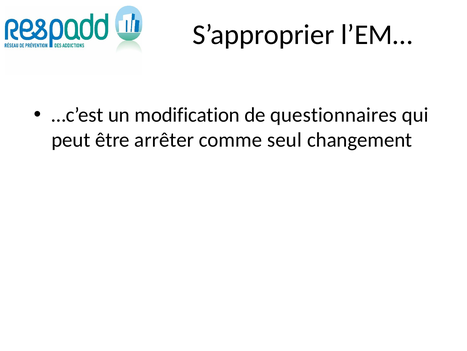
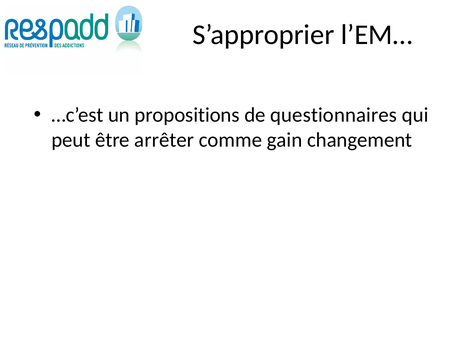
modification: modification -> propositions
seul: seul -> gain
